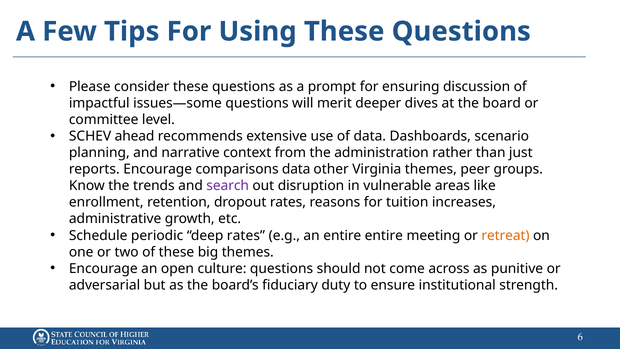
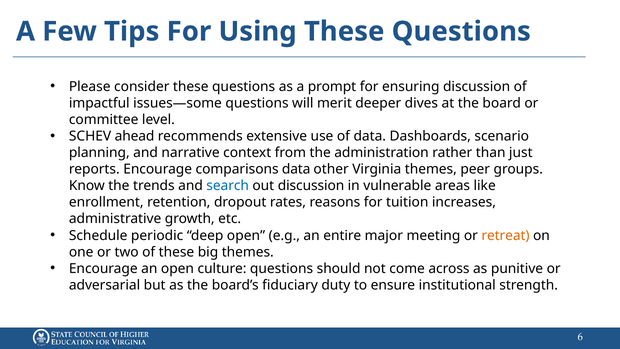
search colour: purple -> blue
out disruption: disruption -> discussion
deep rates: rates -> open
entire entire: entire -> major
